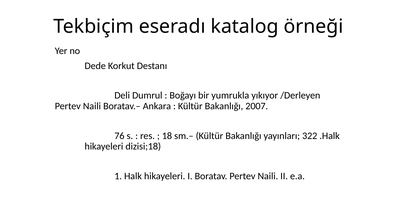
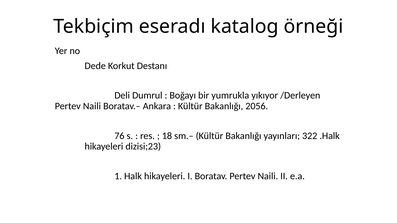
2007: 2007 -> 2056
dizisi;18: dizisi;18 -> dizisi;23
